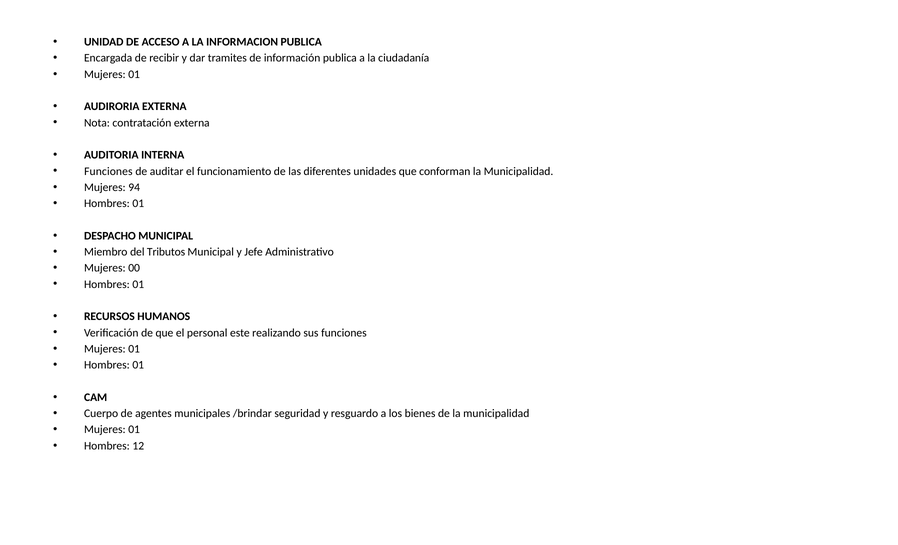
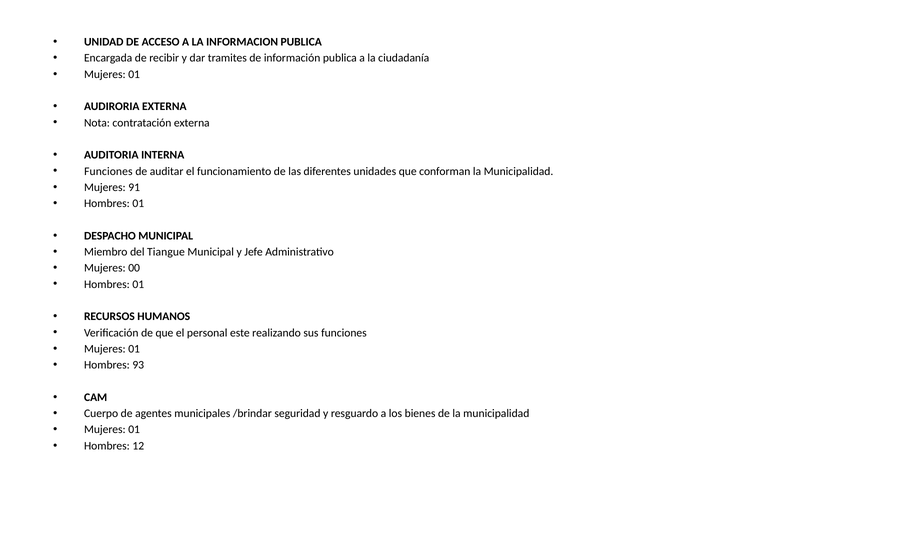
94: 94 -> 91
Tributos: Tributos -> Tiangue
01 at (138, 365): 01 -> 93
